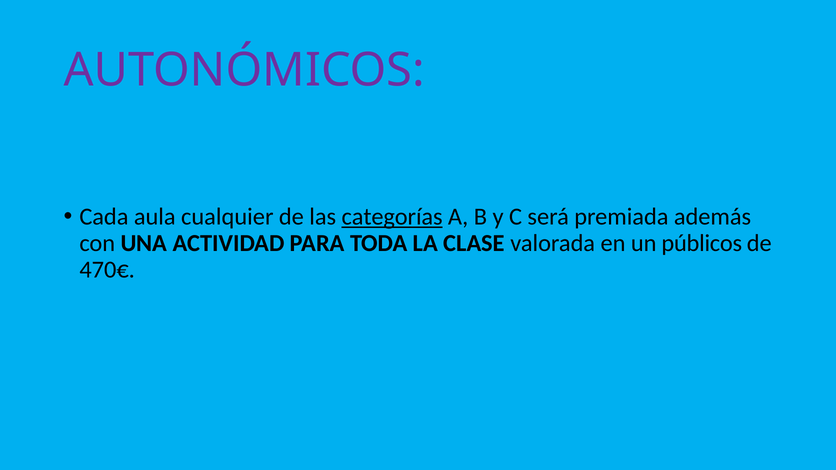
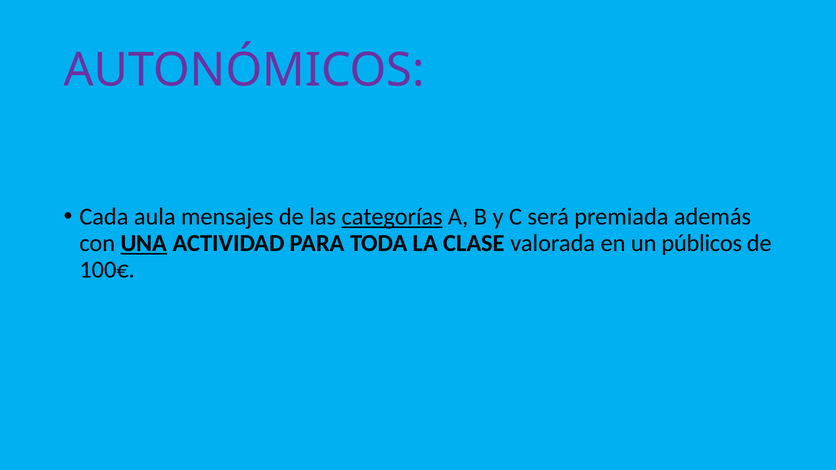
cualquier: cualquier -> mensajes
UNA underline: none -> present
470€: 470€ -> 100€
